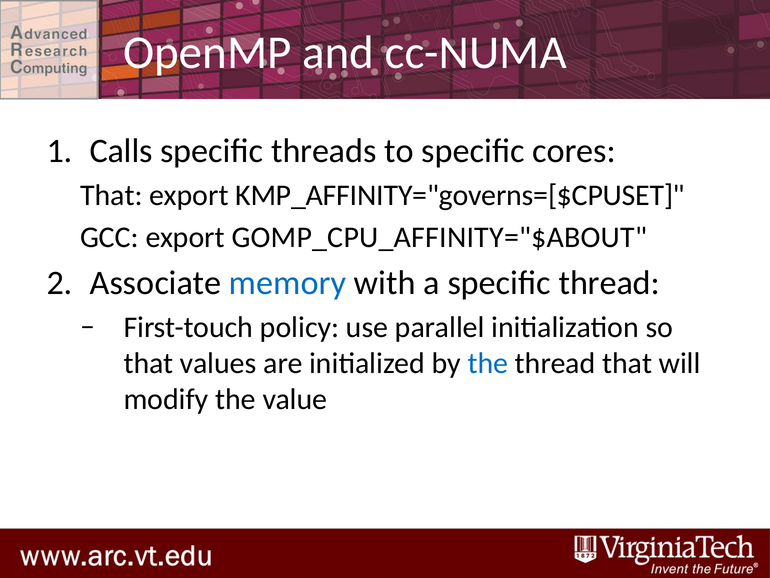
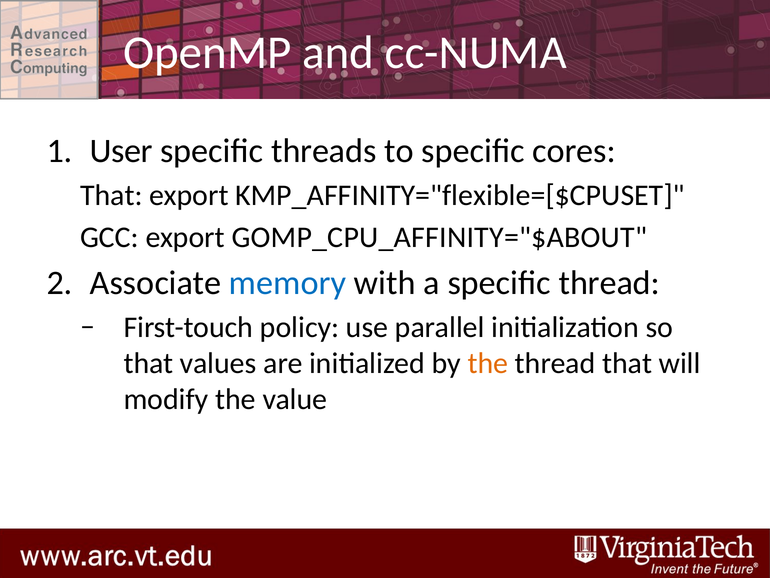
Calls: Calls -> User
KMP_AFFINITY="governs=[$CPUSET: KMP_AFFINITY="governs=[$CPUSET -> KMP_AFFINITY="flexible=[$CPUSET
the at (488, 363) colour: blue -> orange
